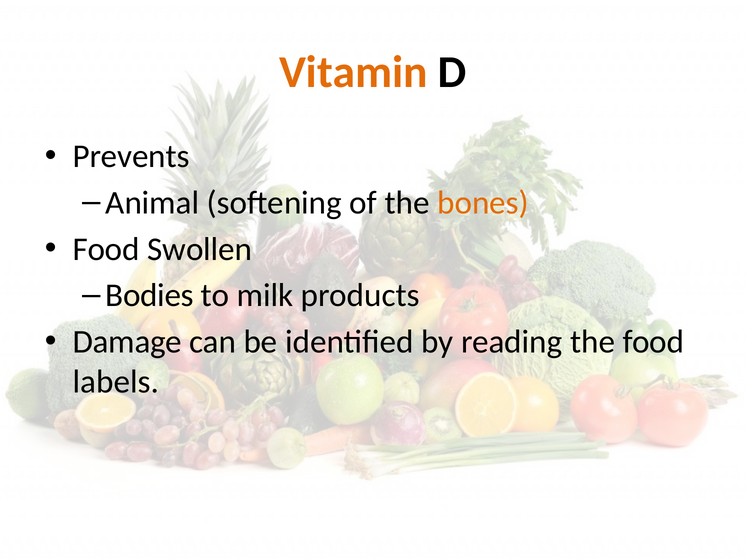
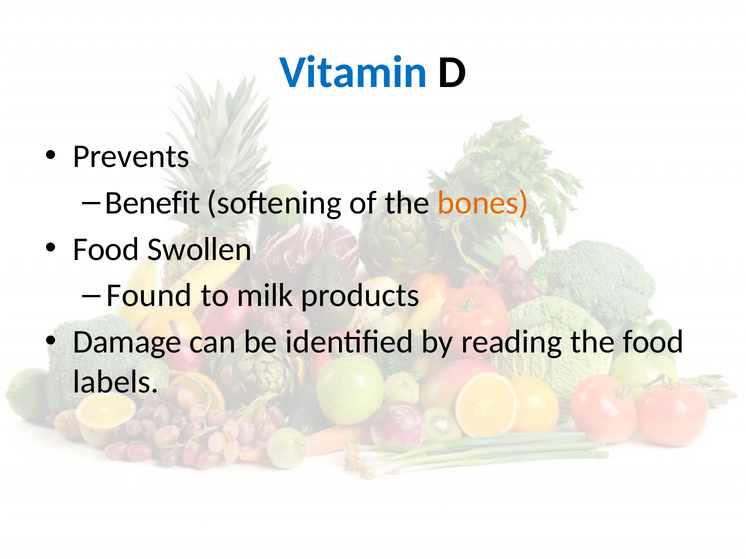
Vitamin colour: orange -> blue
Animal: Animal -> Benefit
Bodies: Bodies -> Found
